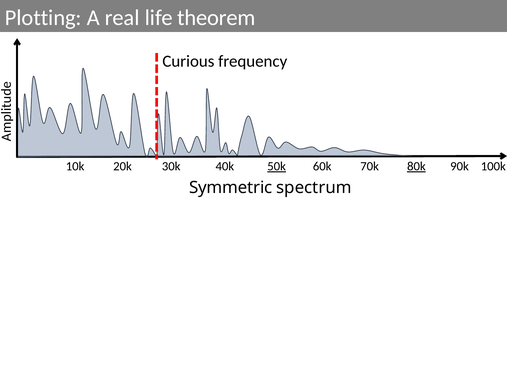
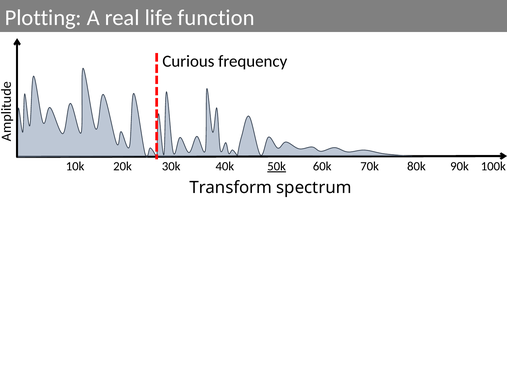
theorem: theorem -> function
80k underline: present -> none
Symmetric: Symmetric -> Transform
